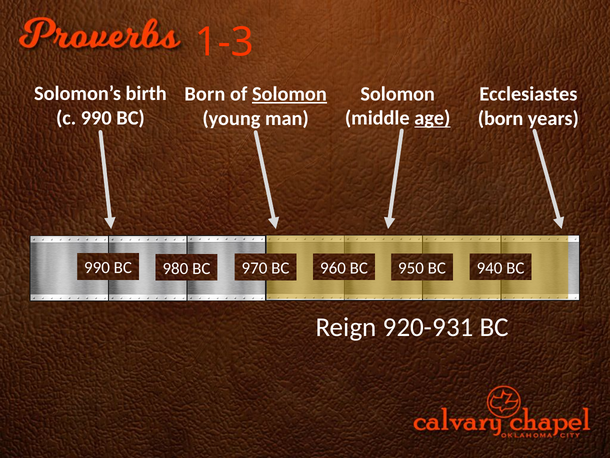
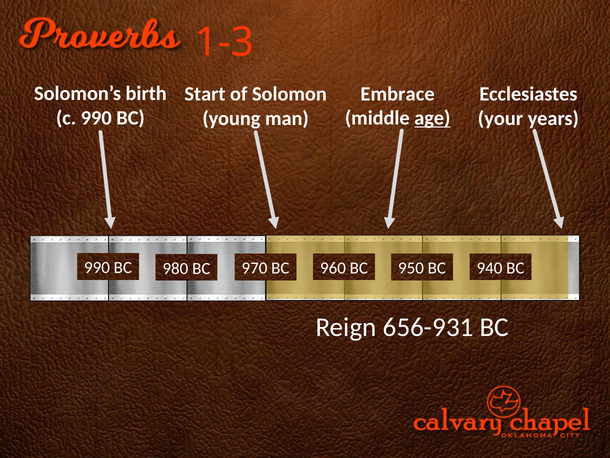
Solomon at (398, 94): Solomon -> Embrace
Born at (205, 94): Born -> Start
Solomon at (289, 94) underline: present -> none
born at (501, 118): born -> your
920-931: 920-931 -> 656-931
